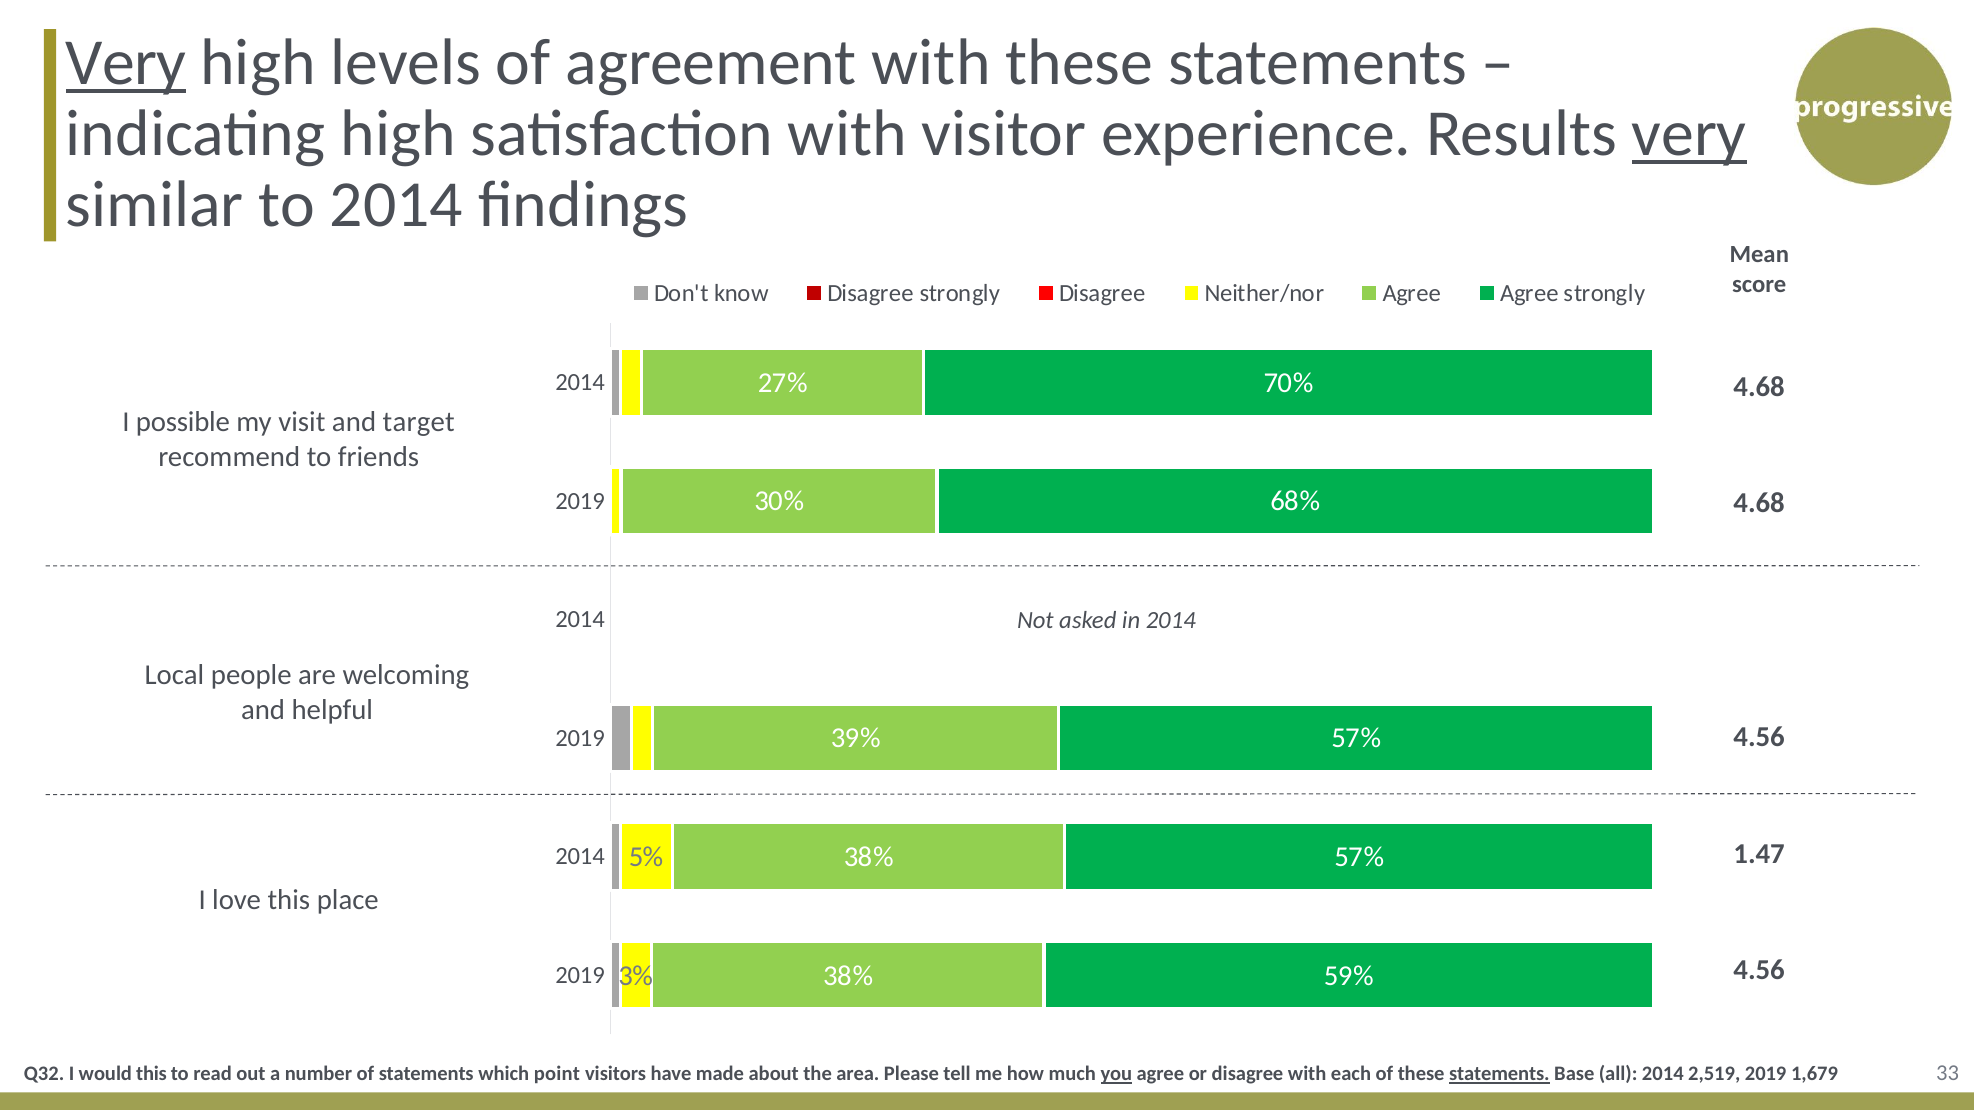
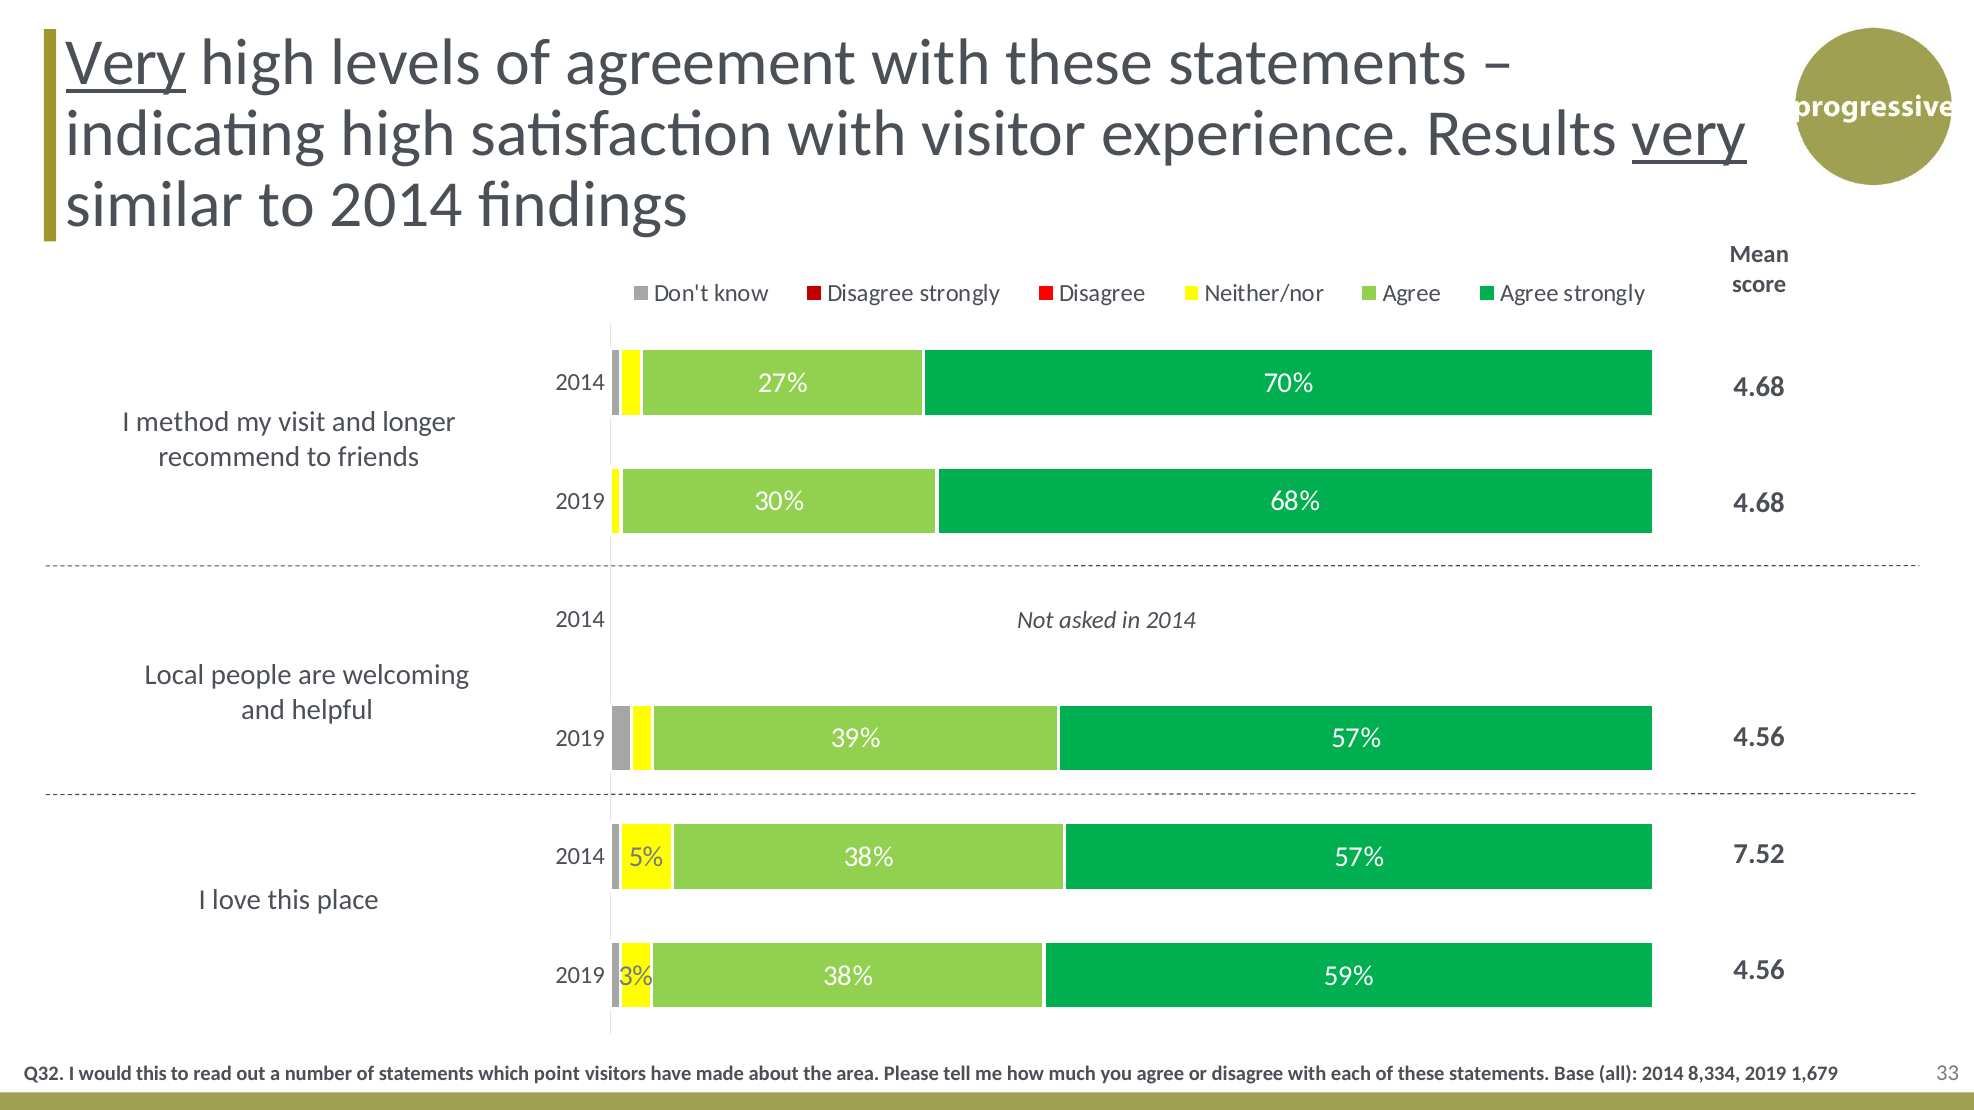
possible: possible -> method
target: target -> longer
1.47: 1.47 -> 7.52
you underline: present -> none
statements at (1499, 1074) underline: present -> none
2,519: 2,519 -> 8,334
